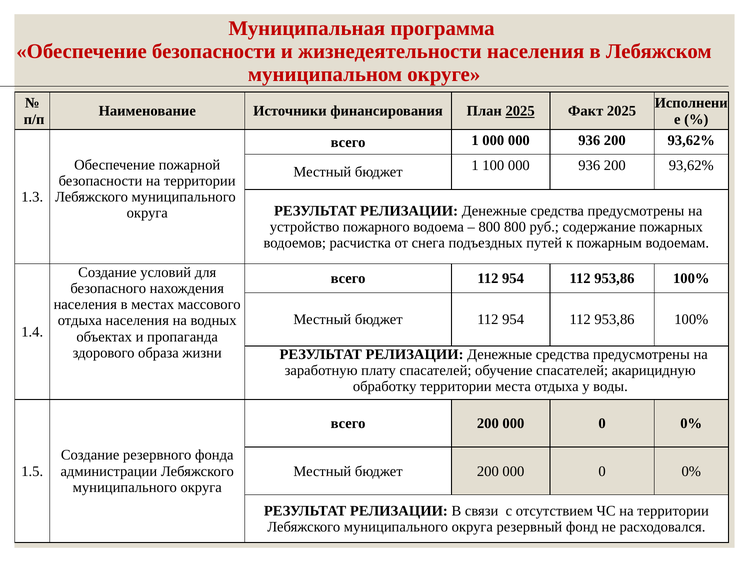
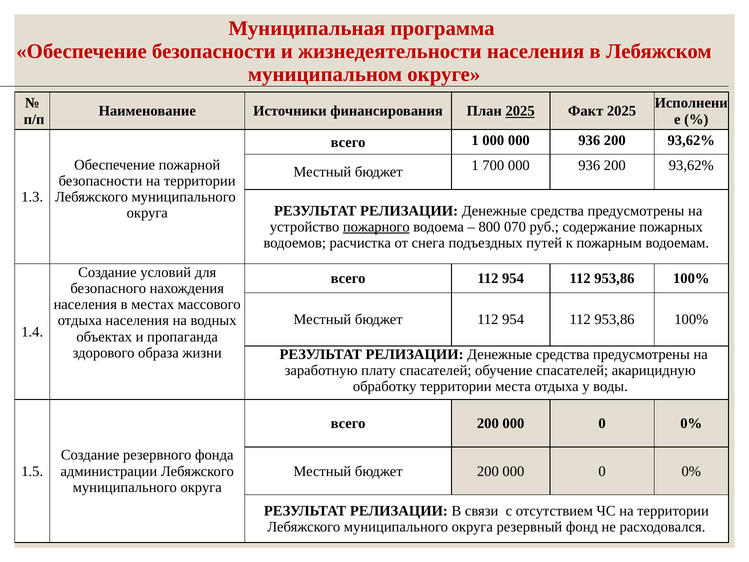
100: 100 -> 700
пожарного underline: none -> present
800 800: 800 -> 070
